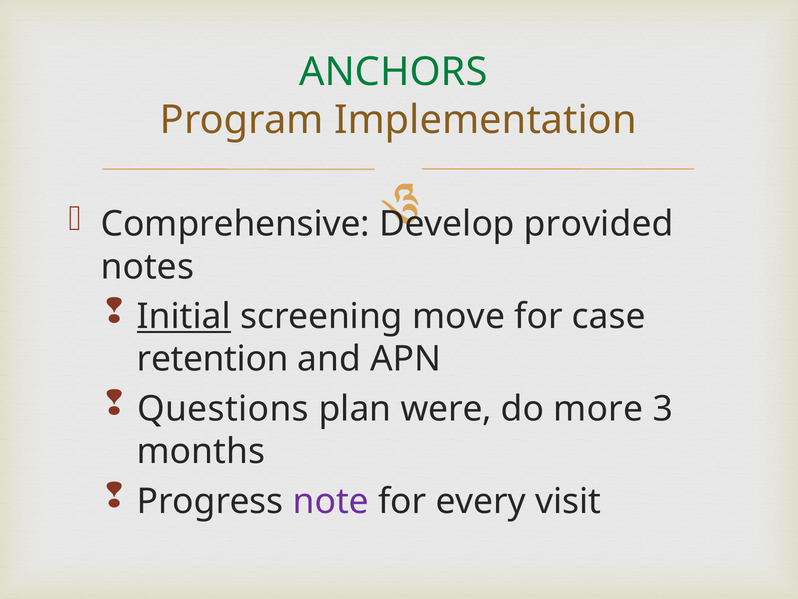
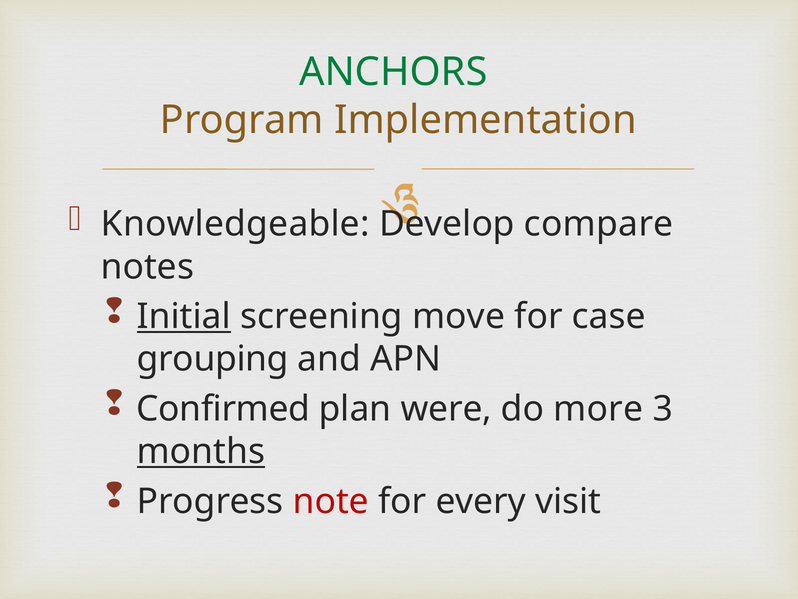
Comprehensive: Comprehensive -> Knowledgeable
provided: provided -> compare
retention: retention -> grouping
Questions: Questions -> Confirmed
months underline: none -> present
note colour: purple -> red
